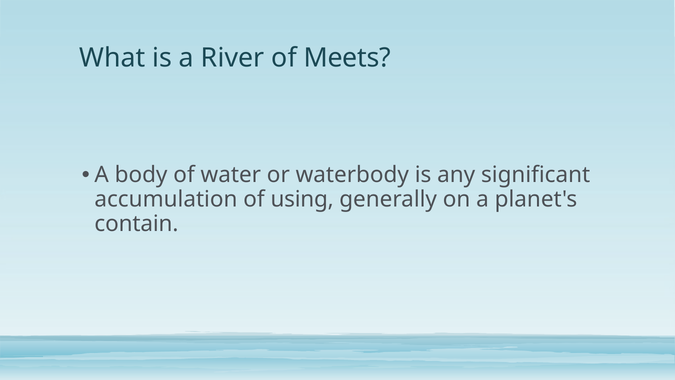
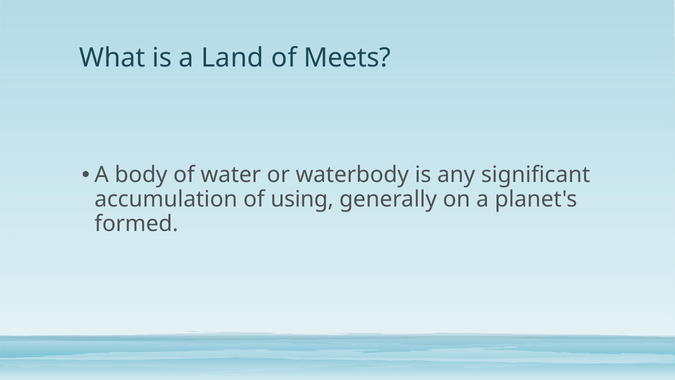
River: River -> Land
contain: contain -> formed
